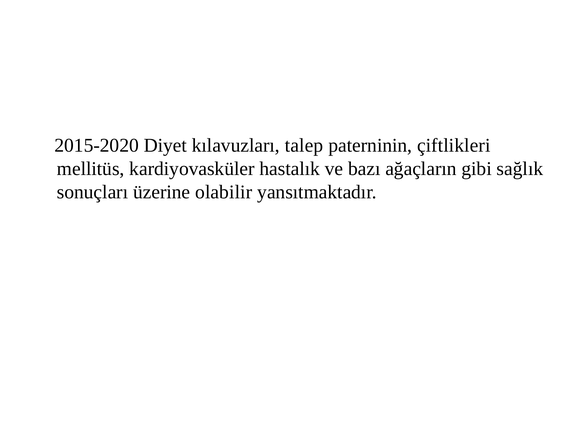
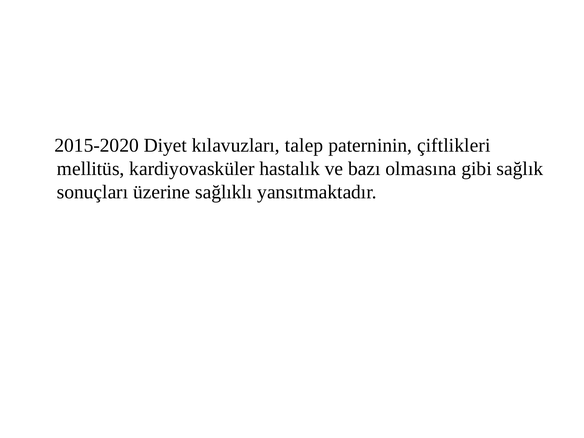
ağaçların: ağaçların -> olmasına
olabilir: olabilir -> sağlıklı
